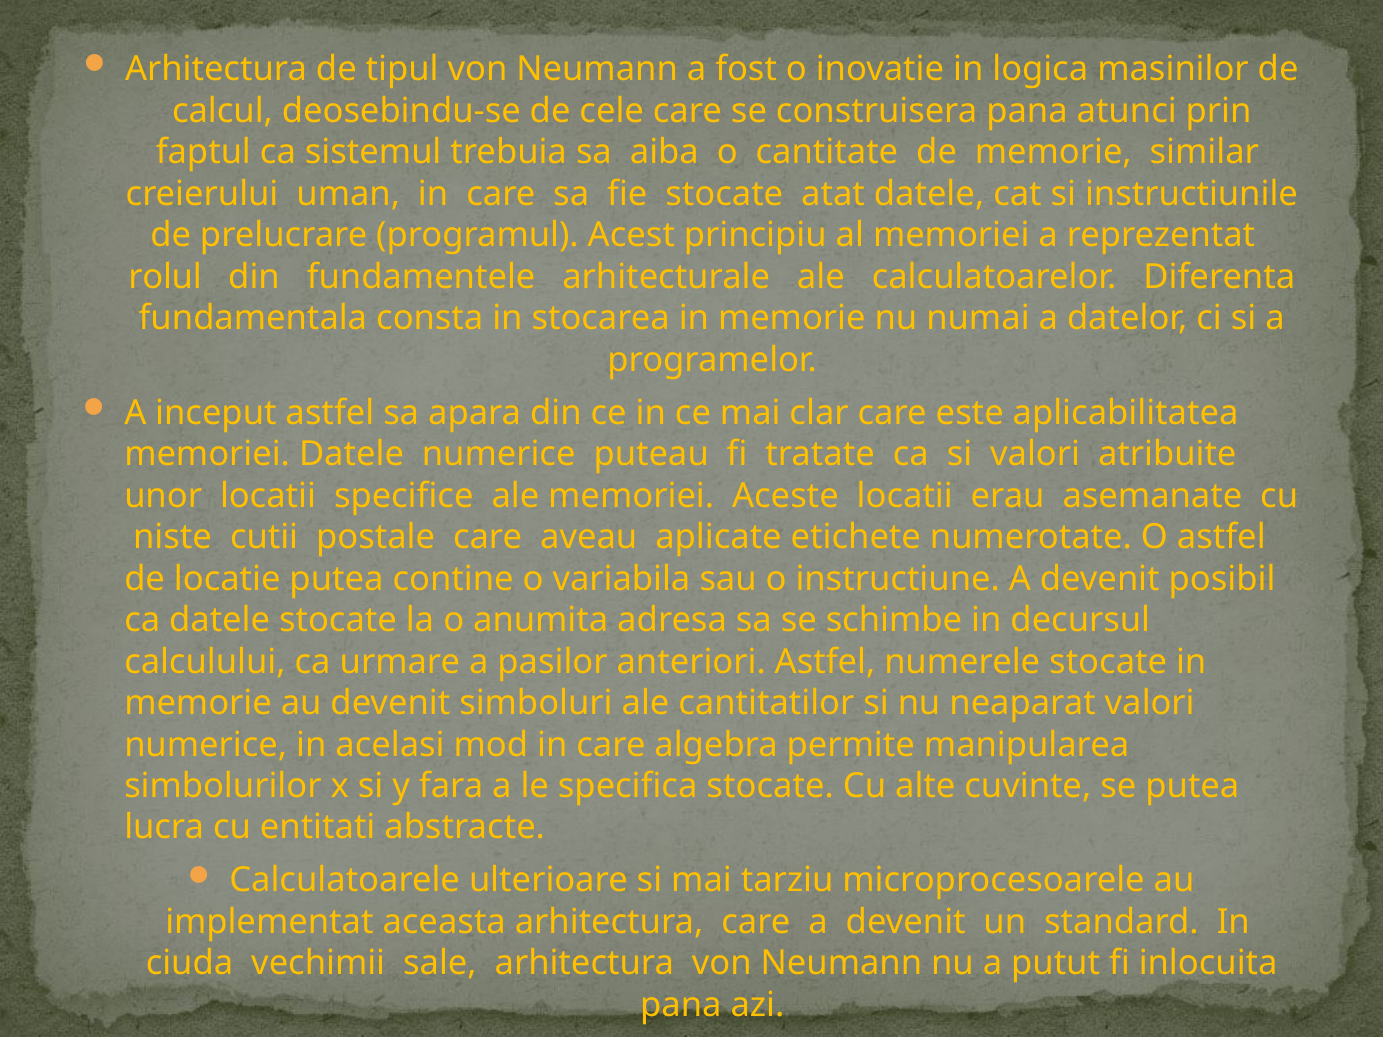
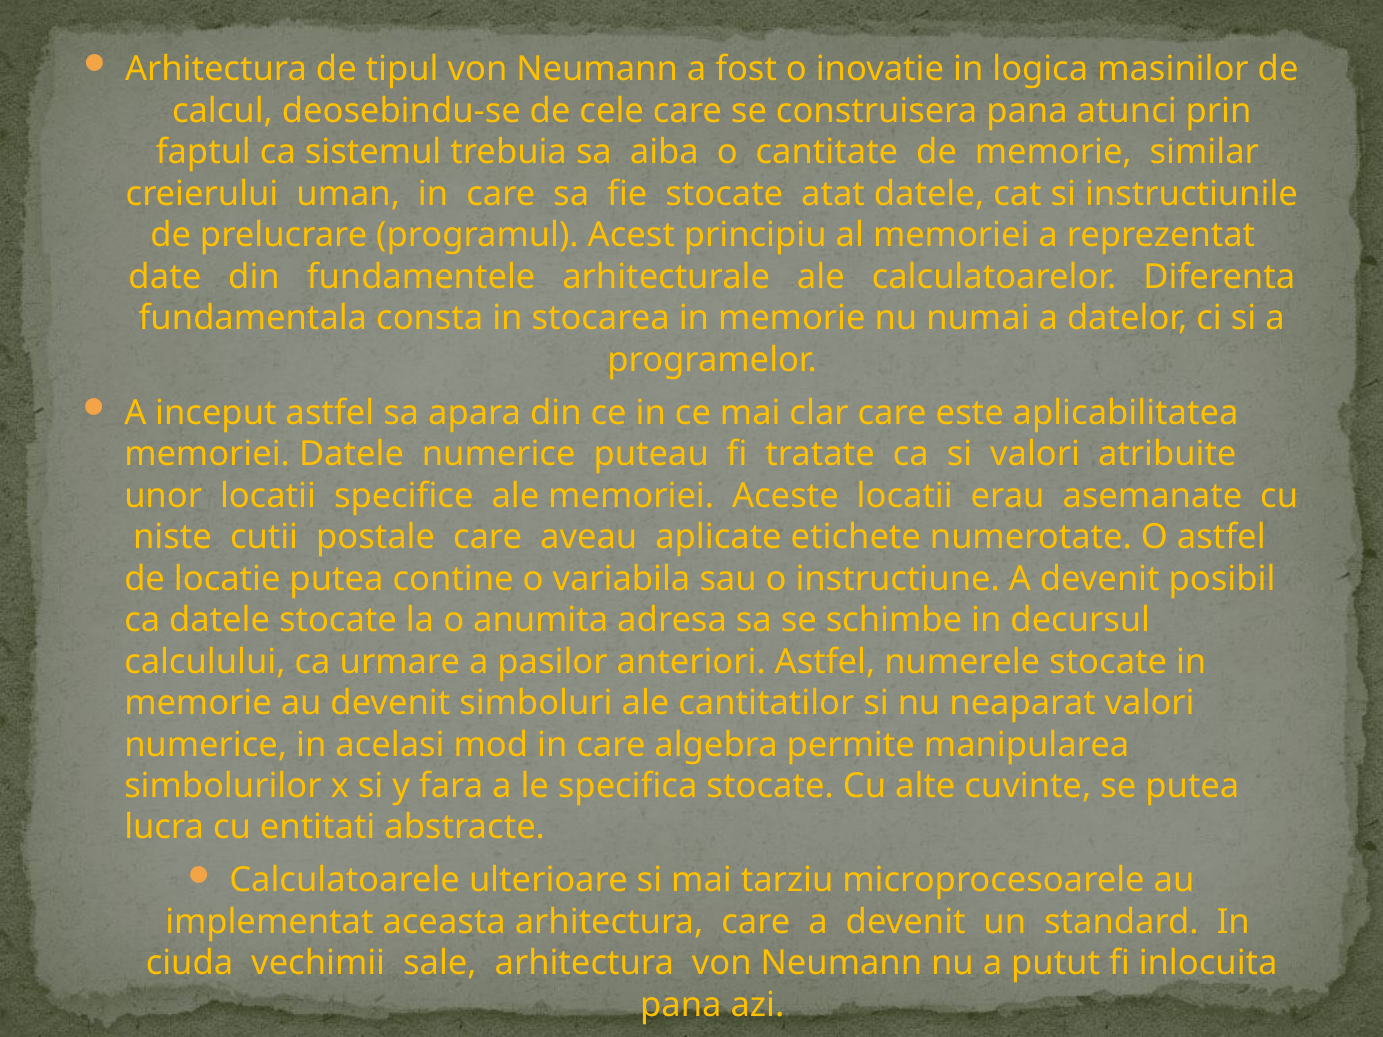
rolul: rolul -> date
